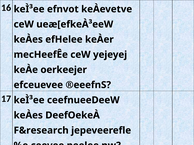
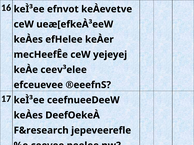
oerkeejer: oerkeejer -> ceev³elee
